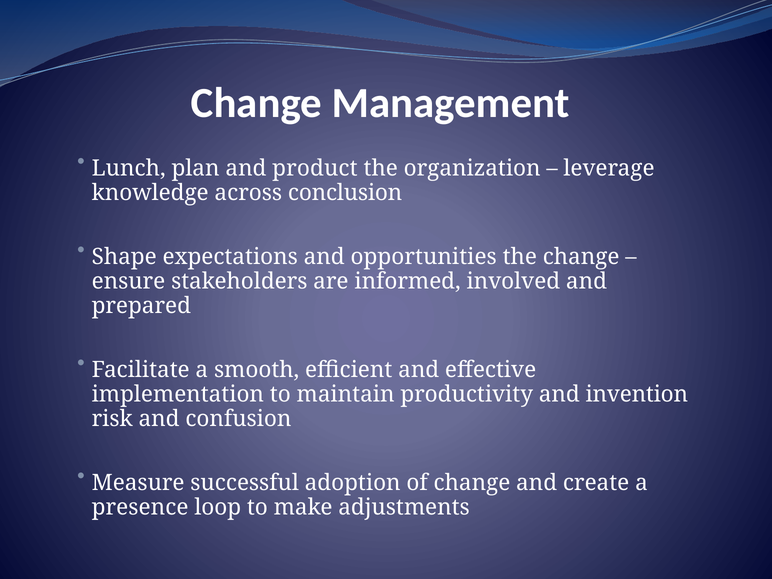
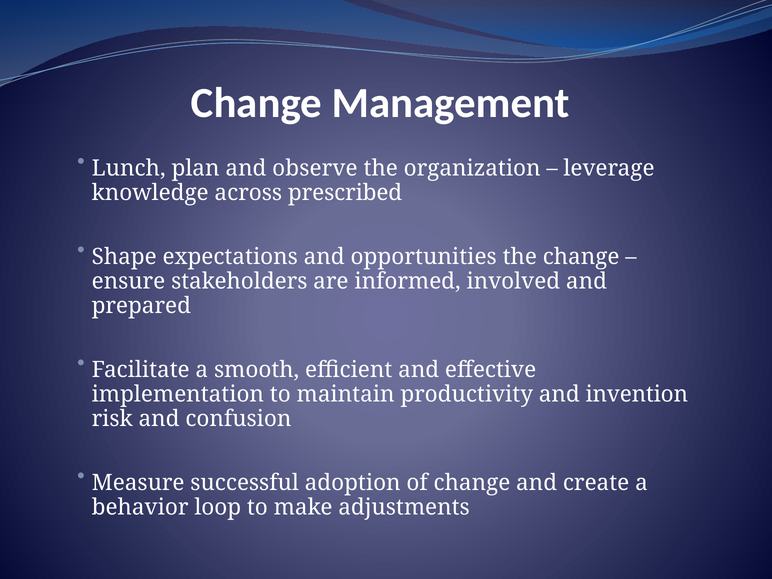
product: product -> observe
conclusion: conclusion -> prescribed
presence: presence -> behavior
